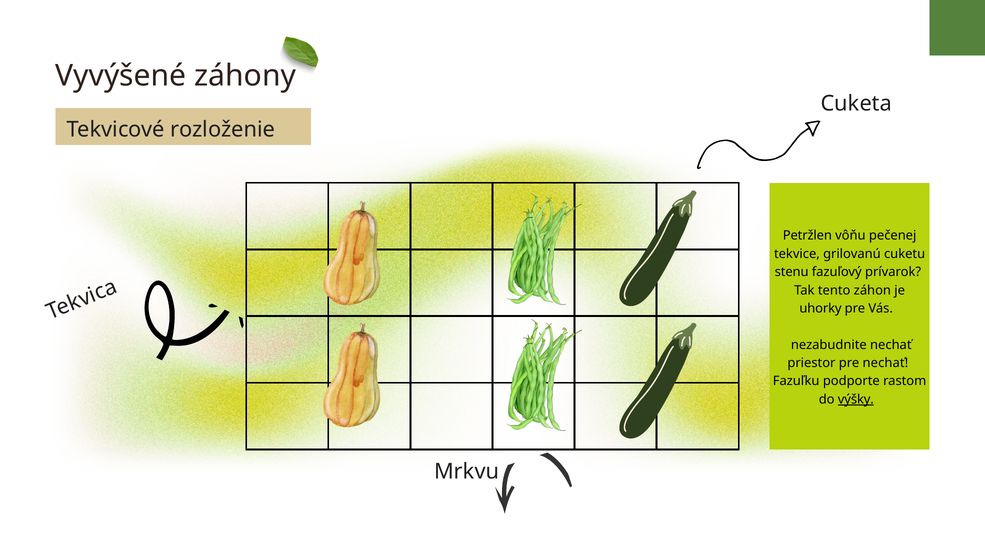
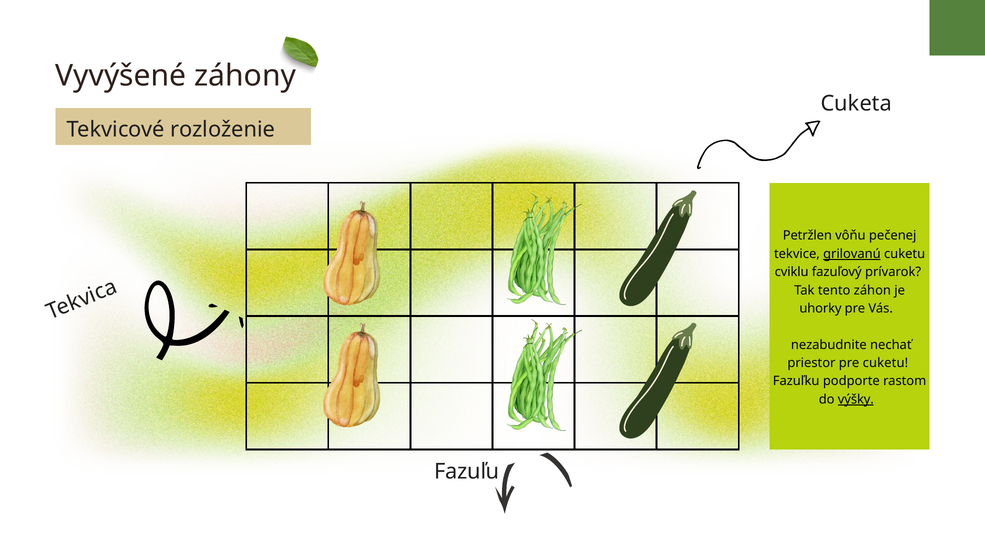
grilovanú underline: none -> present
stenu: stenu -> cviklu
pre nechať: nechať -> cuketu
Mrkvu: Mrkvu -> Fazuľu
